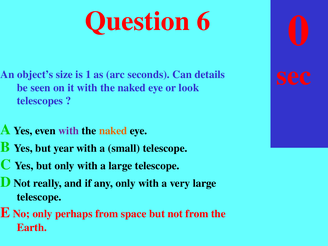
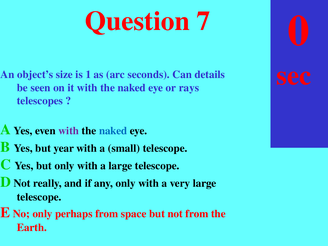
Question 6: 6 -> 7
look: look -> rays
naked at (113, 131) colour: orange -> blue
